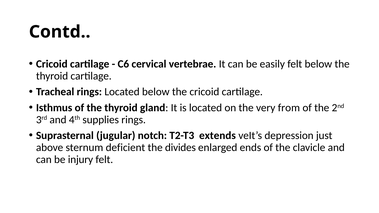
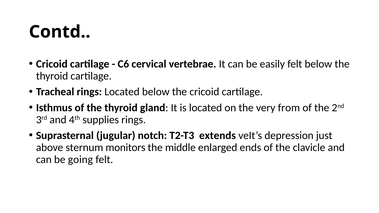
deficient: deficient -> monitors
divides: divides -> middle
injury: injury -> going
